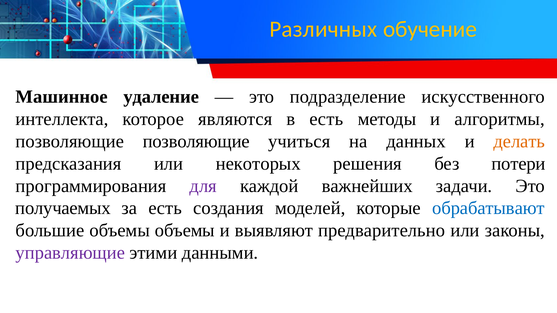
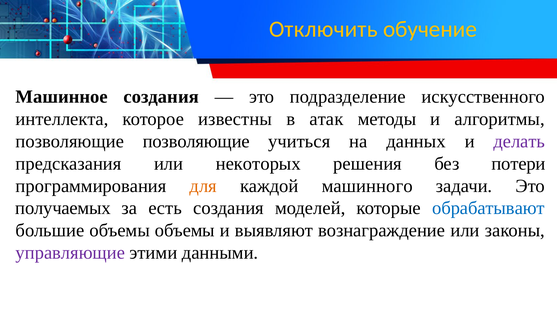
Различных: Различных -> Отключить
Машинное удаление: удаление -> создания
являются: являются -> известны
в есть: есть -> атак
делать colour: orange -> purple
для colour: purple -> orange
важнейших: важнейших -> машинного
предварительно: предварительно -> вознаграждение
